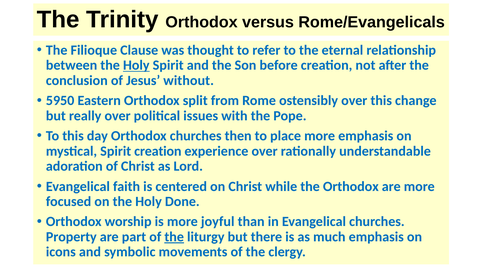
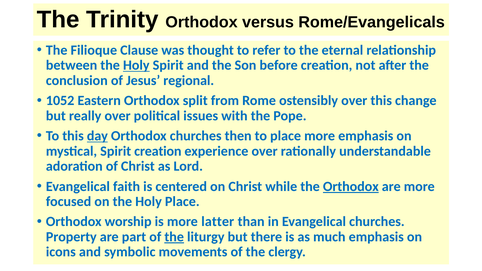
without: without -> regional
5950: 5950 -> 1052
day underline: none -> present
Orthodox at (351, 186) underline: none -> present
Holy Done: Done -> Place
joyful: joyful -> latter
